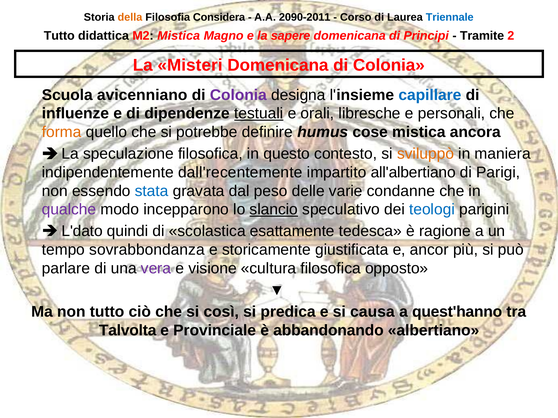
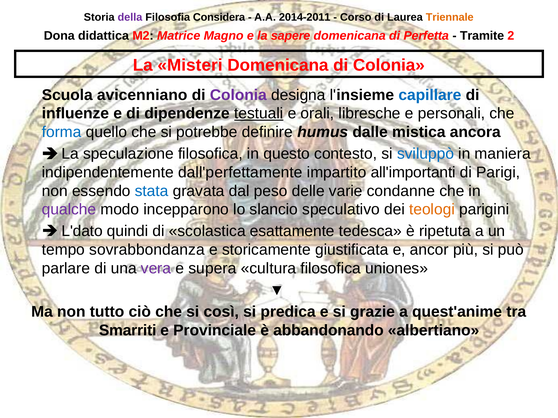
della colour: orange -> purple
2090-2011: 2090-2011 -> 2014-2011
Triennale colour: blue -> orange
Tutto at (59, 36): Tutto -> Dona
M2 Mistica: Mistica -> Matrice
Principi: Principi -> Perfetta
forma colour: orange -> blue
cose: cose -> dalle
sviluppò colour: orange -> blue
dall'recentemente: dall'recentemente -> dall'perfettamente
all'albertiano: all'albertiano -> all'importanti
slancio underline: present -> none
teologi colour: blue -> orange
ragione: ragione -> ripetuta
visione: visione -> supera
opposto: opposto -> uniones
causa: causa -> grazie
quest'hanno: quest'hanno -> quest'anime
Talvolta: Talvolta -> Smarriti
